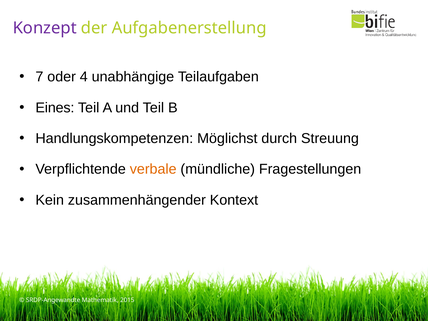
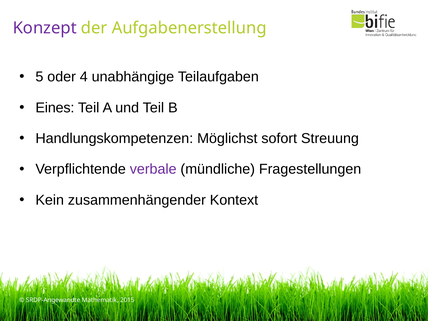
7: 7 -> 5
durch: durch -> sofort
verbale colour: orange -> purple
